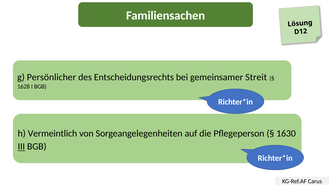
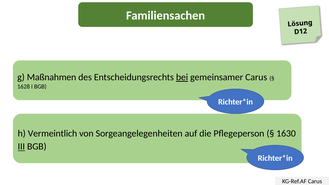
Persönlicher: Persönlicher -> Maßnahmen
bei underline: none -> present
gemeinsamer Streit: Streit -> Carus
